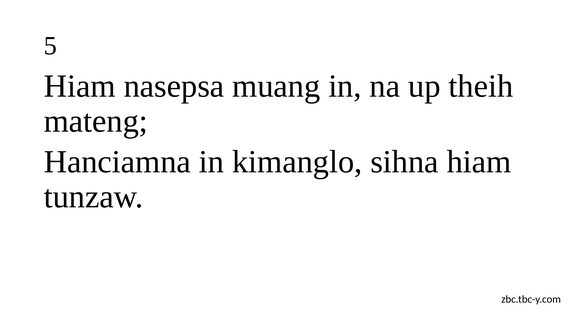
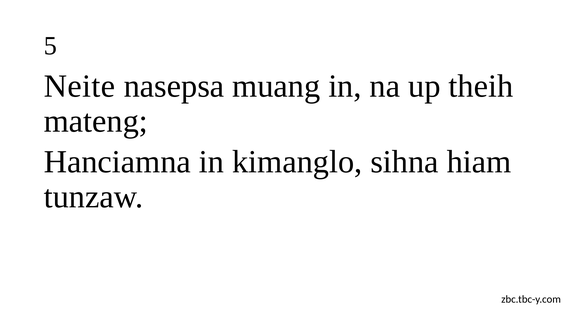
Hiam at (80, 86): Hiam -> Neite
